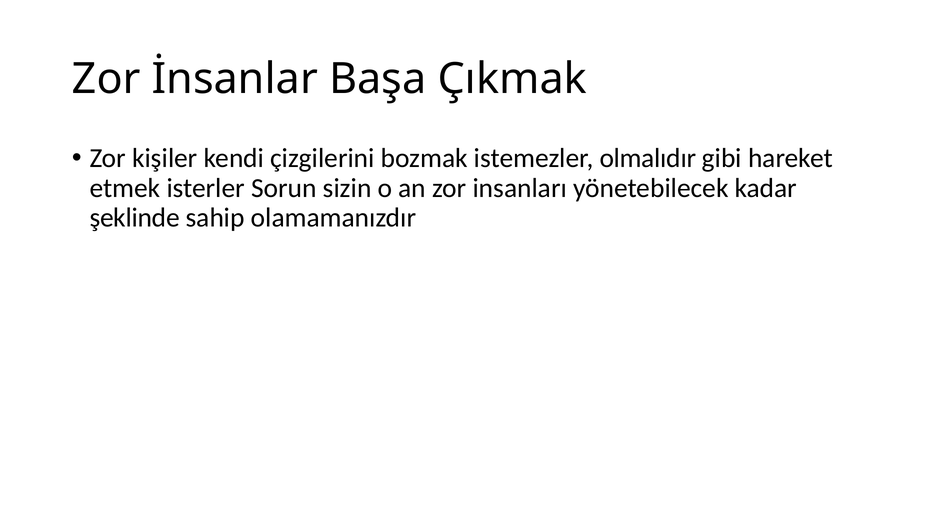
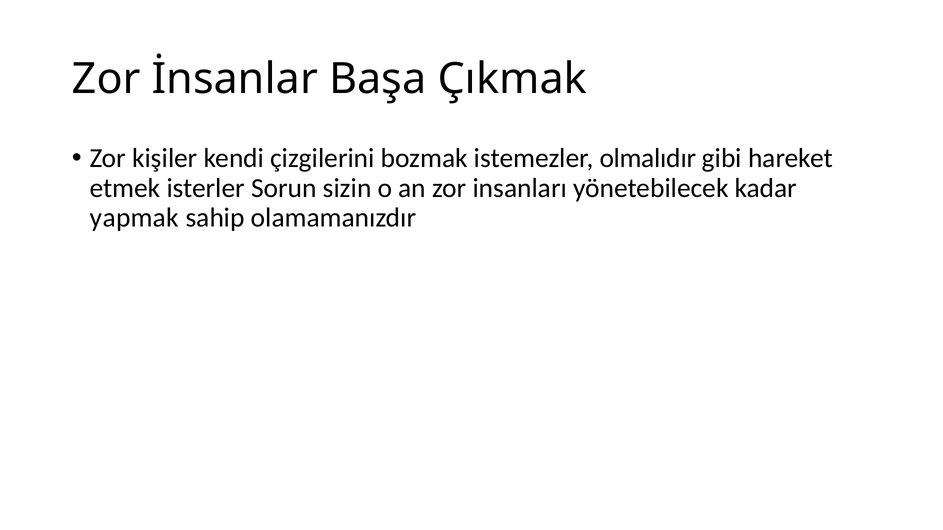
şeklinde: şeklinde -> yapmak
